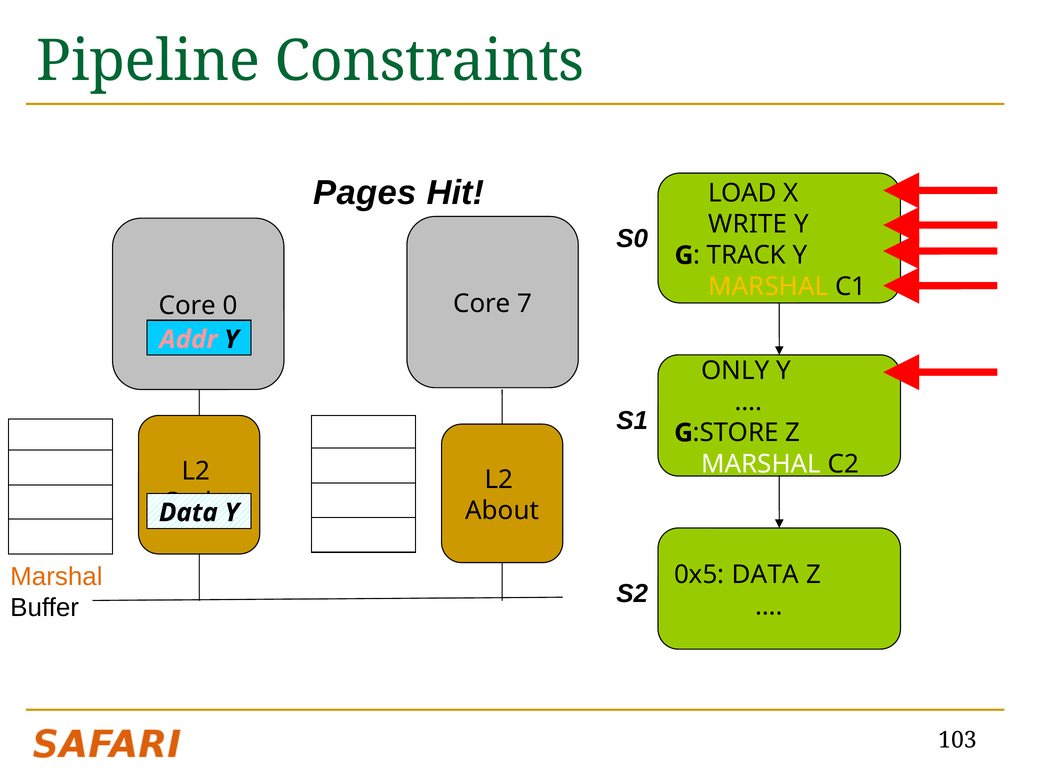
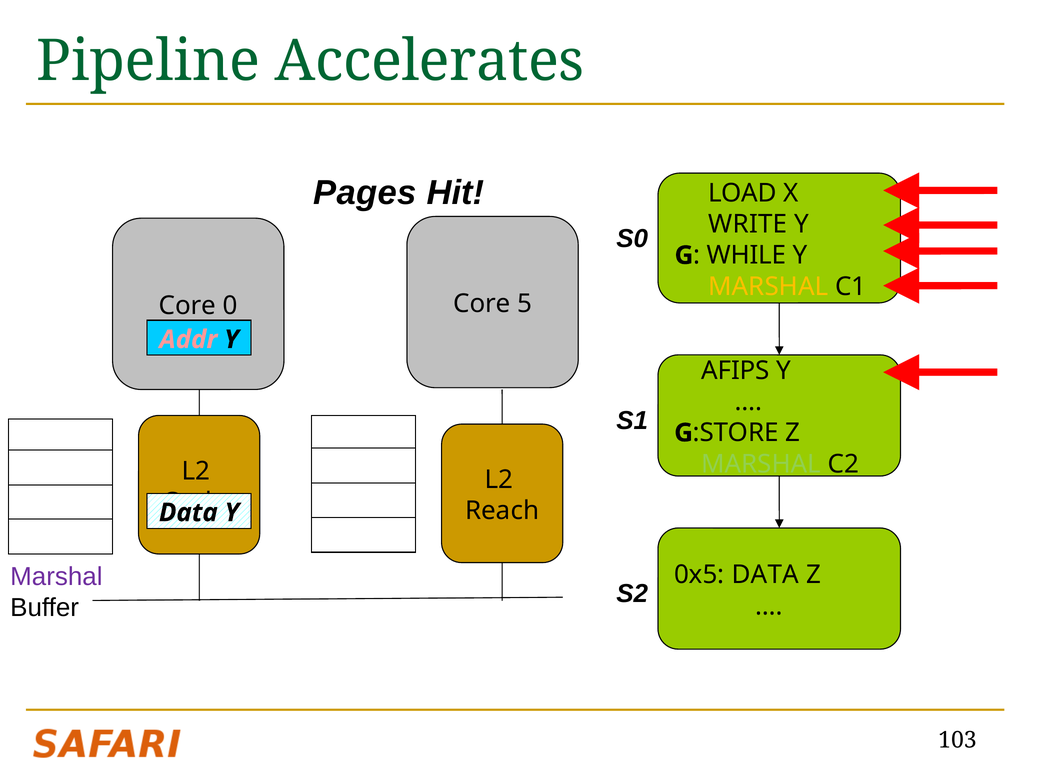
Constraints: Constraints -> Accelerates
TRACK: TRACK -> WHILE
7: 7 -> 5
ONLY: ONLY -> AFIPS
MARSHAL at (761, 464) colour: white -> light green
About: About -> Reach
Marshal at (56, 577) colour: orange -> purple
